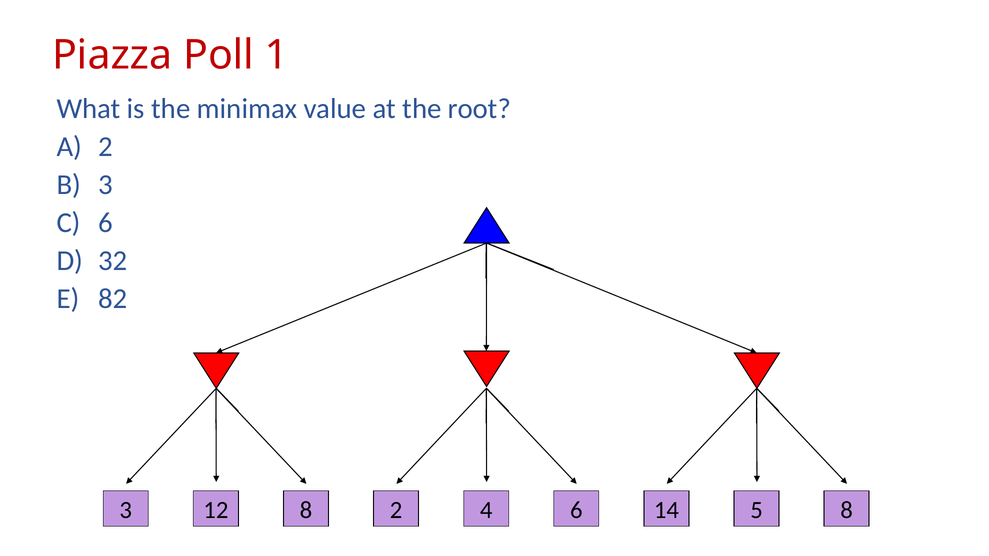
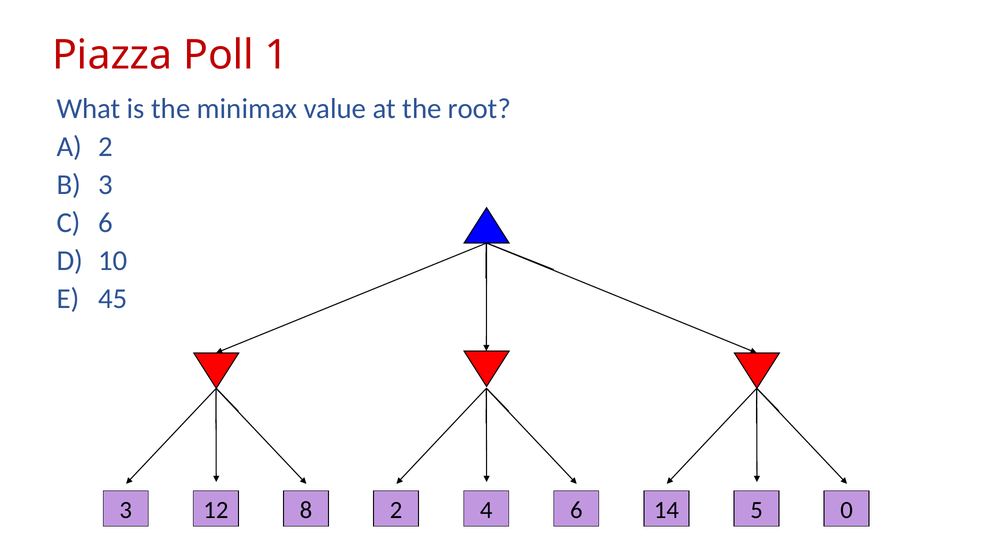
32: 32 -> 10
82: 82 -> 45
5 8: 8 -> 0
